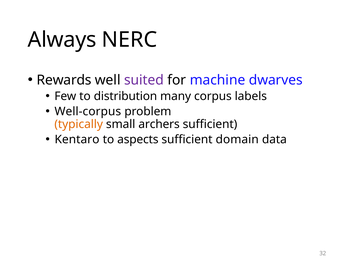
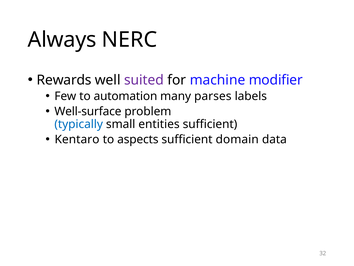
dwarves: dwarves -> modifier
distribution: distribution -> automation
corpus: corpus -> parses
Well-corpus: Well-corpus -> Well-surface
typically colour: orange -> blue
archers: archers -> entities
